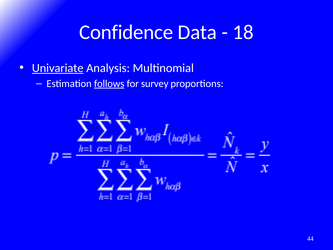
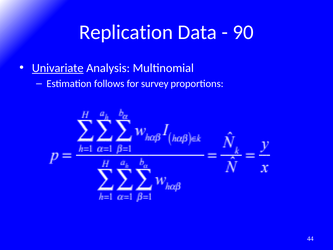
Confidence: Confidence -> Replication
18: 18 -> 90
follows underline: present -> none
